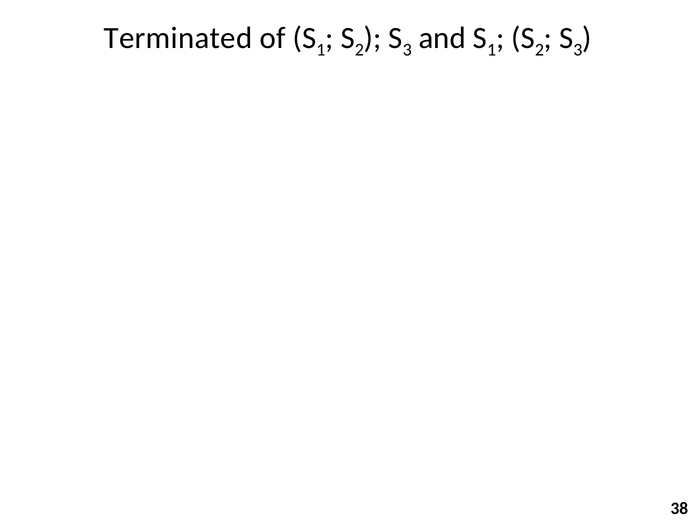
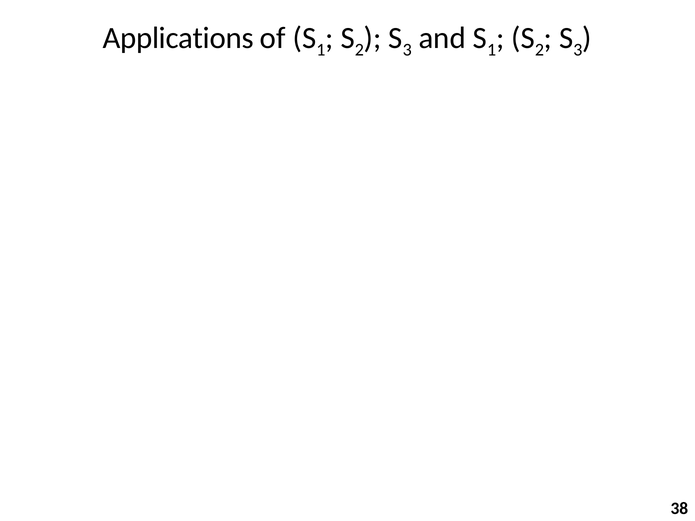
Terminated: Terminated -> Applications
